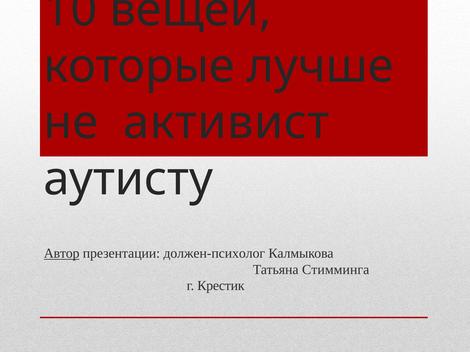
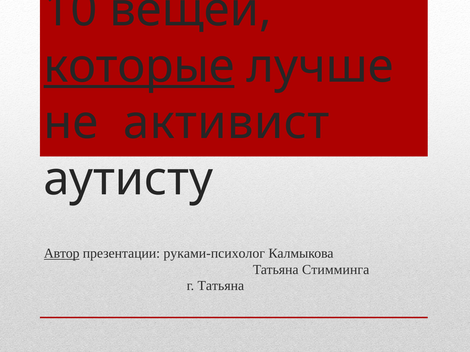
которые underline: none -> present
должен-психолог: должен-психолог -> руками-психолог
г Крестик: Крестик -> Татьяна
